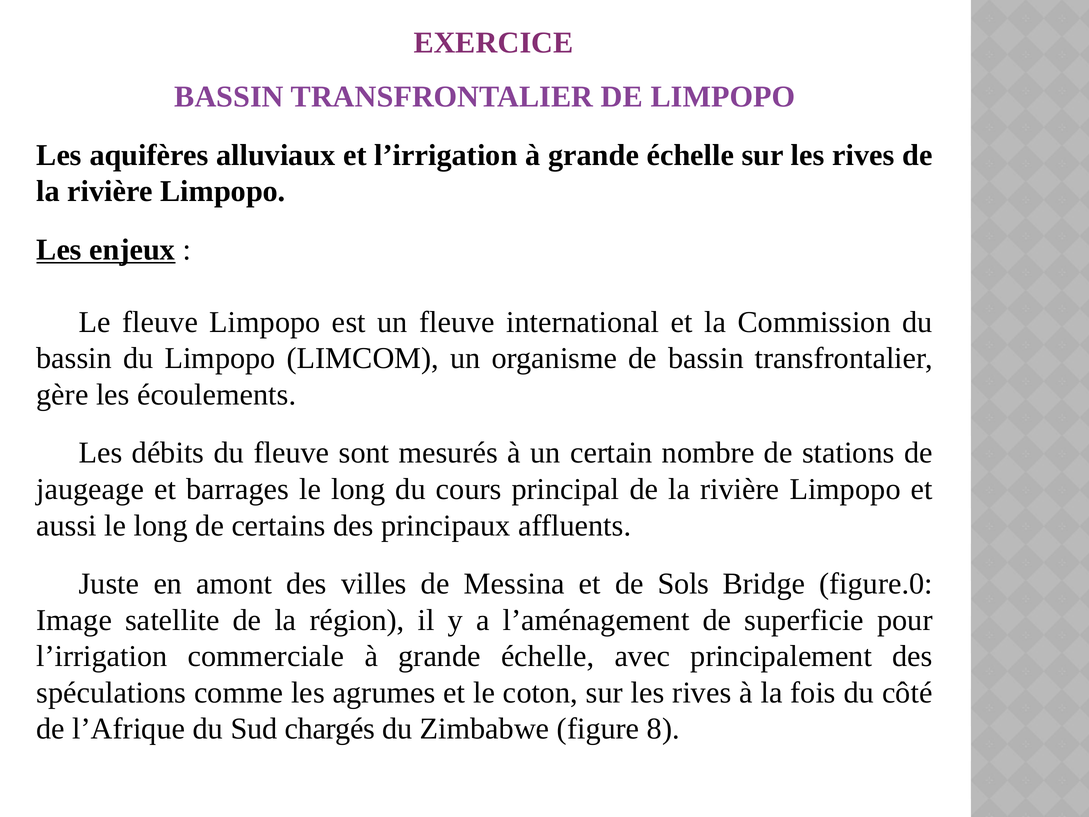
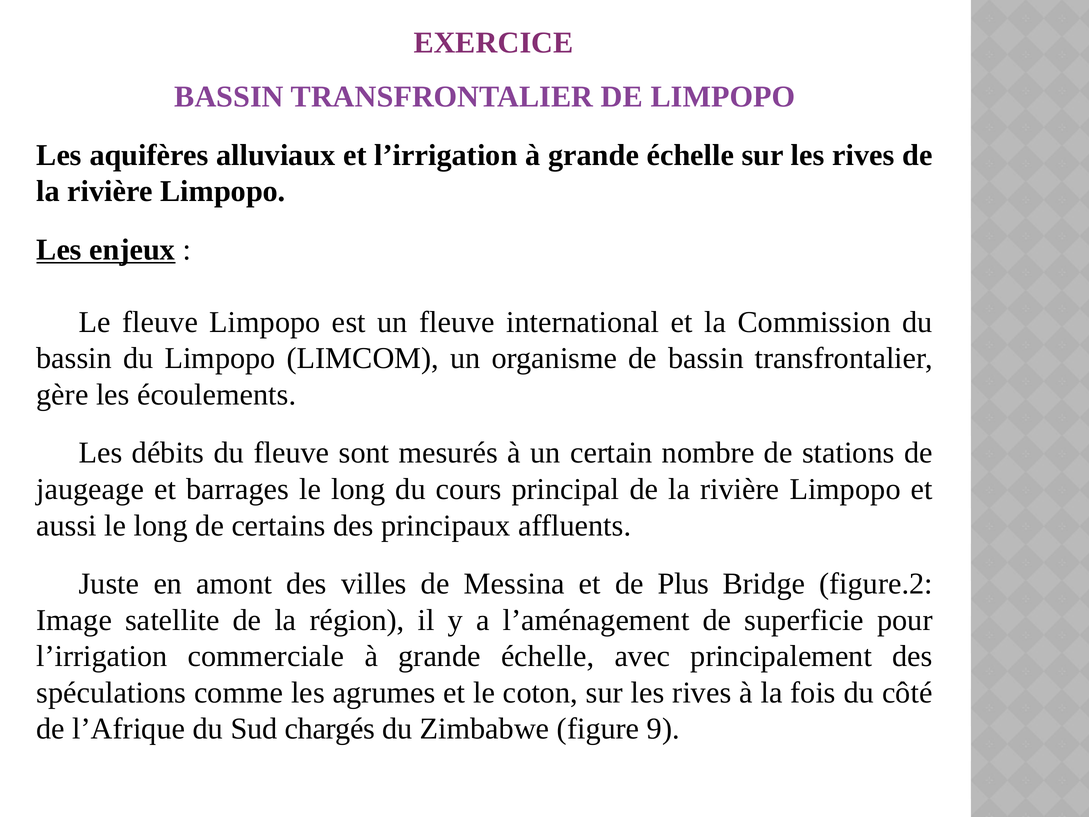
Sols: Sols -> Plus
figure.0: figure.0 -> figure.2
8: 8 -> 9
